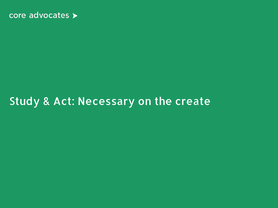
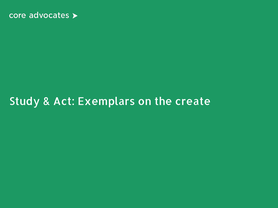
Necessary: Necessary -> Exemplars
